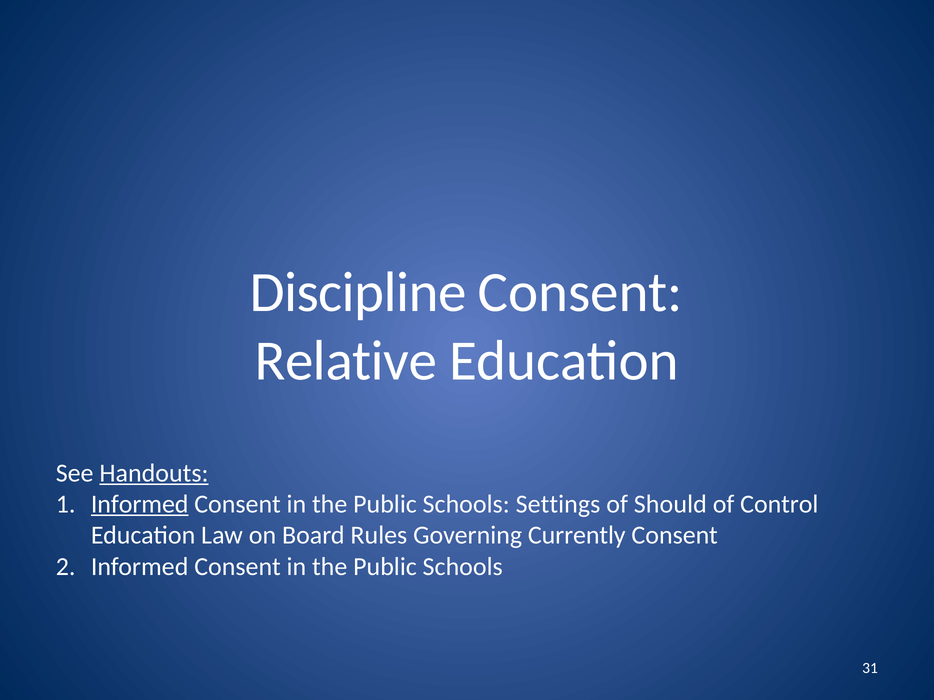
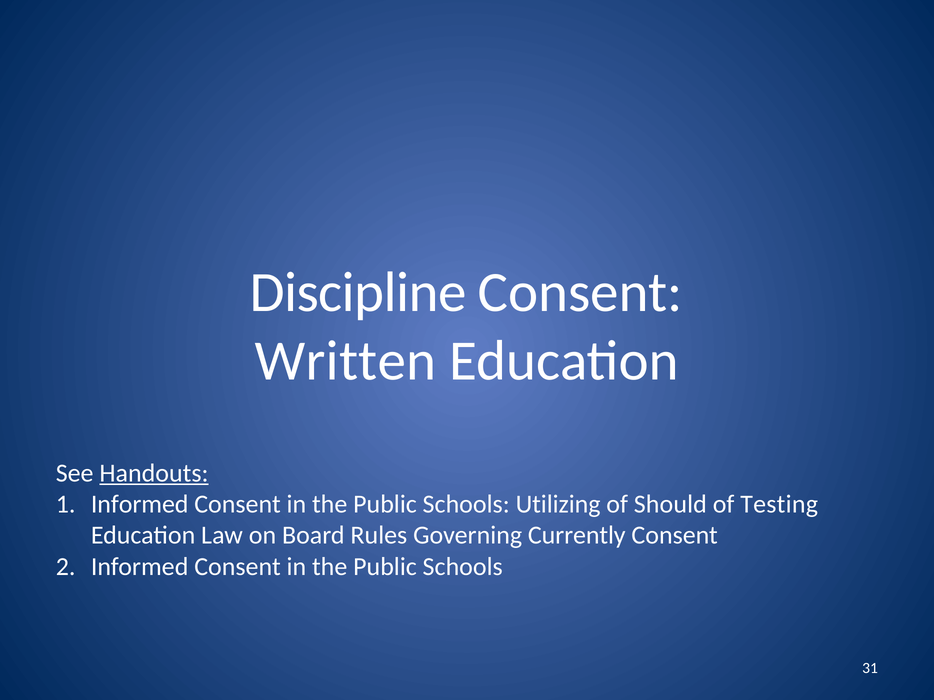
Relative: Relative -> Written
Informed at (140, 505) underline: present -> none
Settings: Settings -> Utilizing
Control: Control -> Testing
